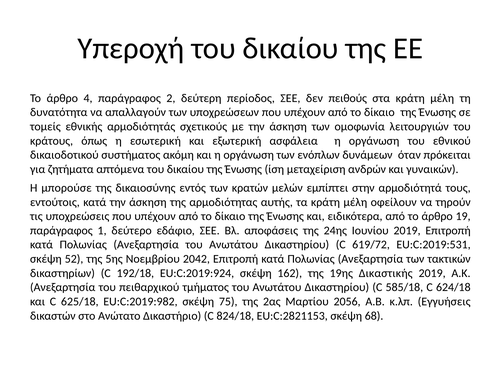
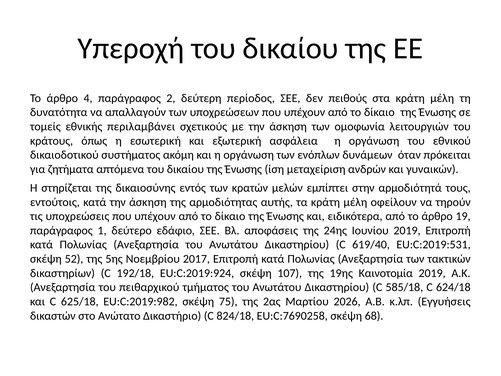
αρμοδιότητάς: αρμοδιότητάς -> περιλαμβάνει
μπορούσε: μπορούσε -> στηρίζεται
619/72: 619/72 -> 619/40
2042: 2042 -> 2017
162: 162 -> 107
Δικαστικής: Δικαστικής -> Καινοτομία
2056: 2056 -> 2026
EU:C:2821153: EU:C:2821153 -> EU:C:7690258
